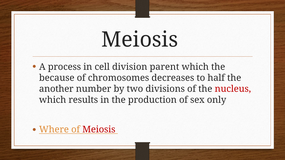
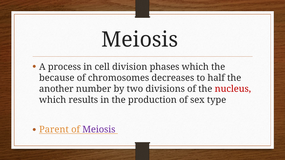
parent: parent -> phases
only: only -> type
Where: Where -> Parent
Meiosis at (99, 130) colour: red -> purple
